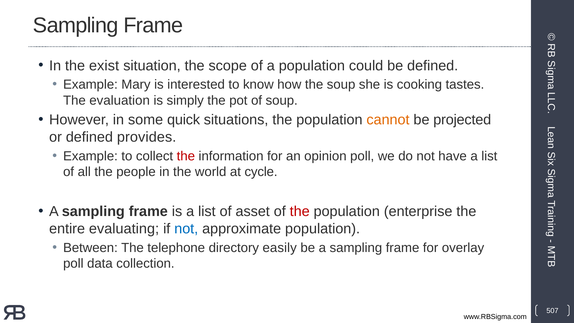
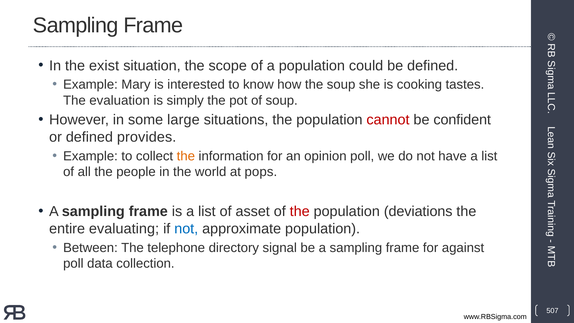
quick: quick -> large
cannot colour: orange -> red
projected: projected -> confident
the at (186, 156) colour: red -> orange
cycle: cycle -> pops
enterprise: enterprise -> deviations
easily: easily -> signal
overlay: overlay -> against
